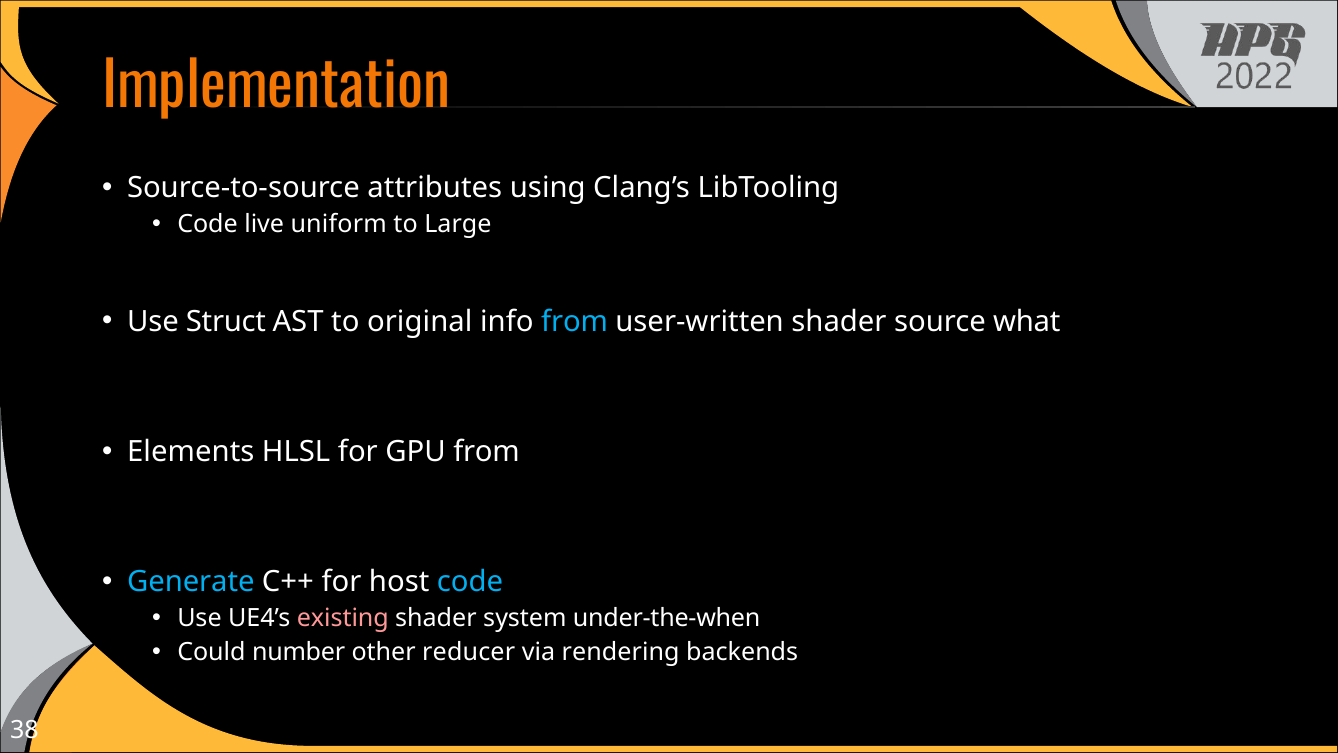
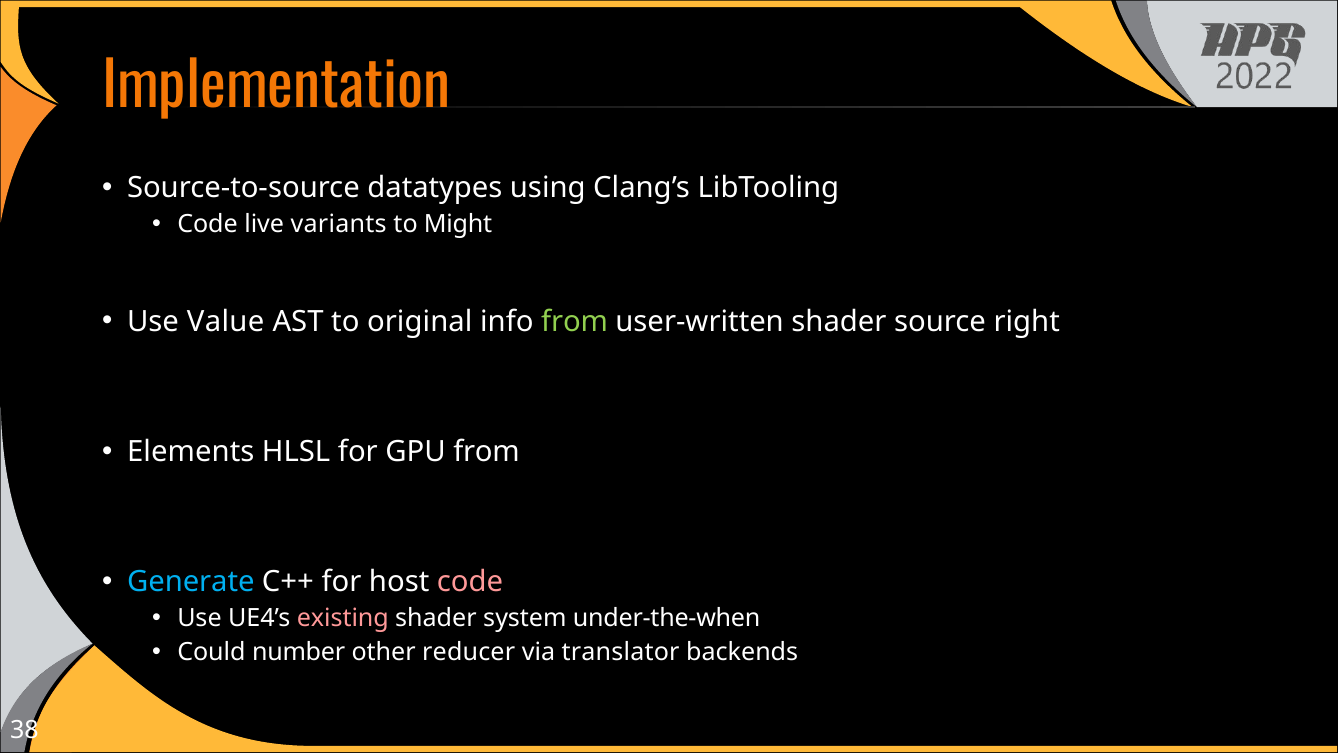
attributes: attributes -> datatypes
uniform: uniform -> variants
Large: Large -> Might
Struct: Struct -> Value
from at (575, 321) colour: light blue -> light green
what: what -> right
code at (470, 582) colour: light blue -> pink
rendering: rendering -> translator
